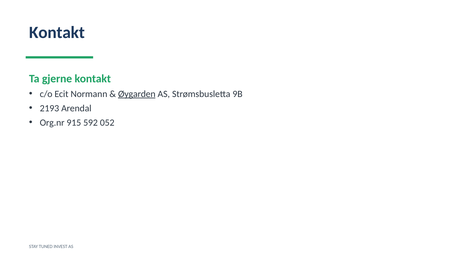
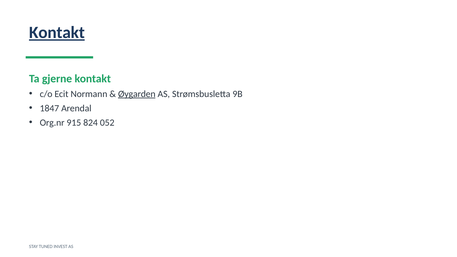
Kontakt at (57, 33) underline: none -> present
2193: 2193 -> 1847
592: 592 -> 824
